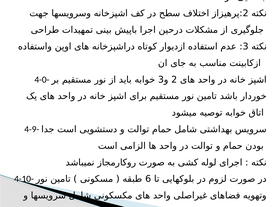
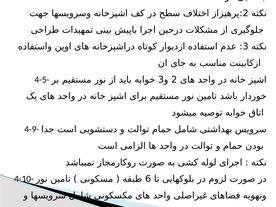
4-0-: 4-0- -> 4-5-
